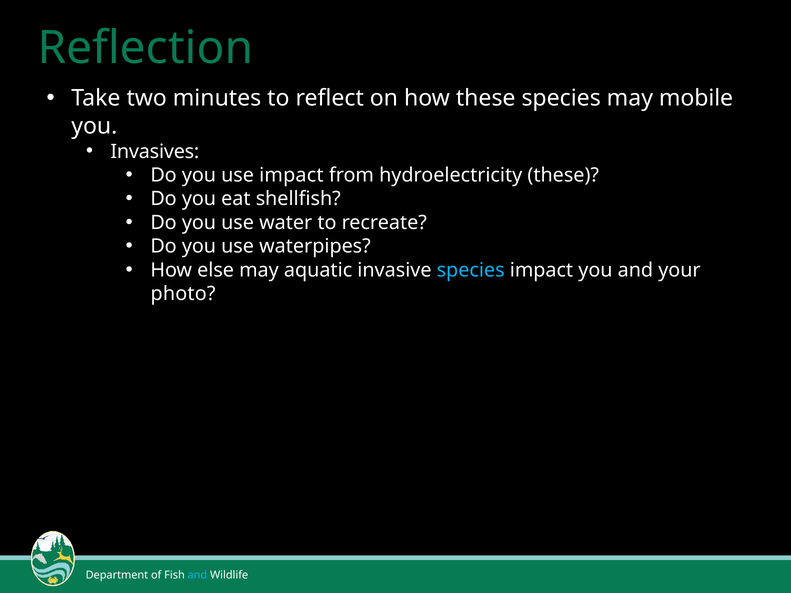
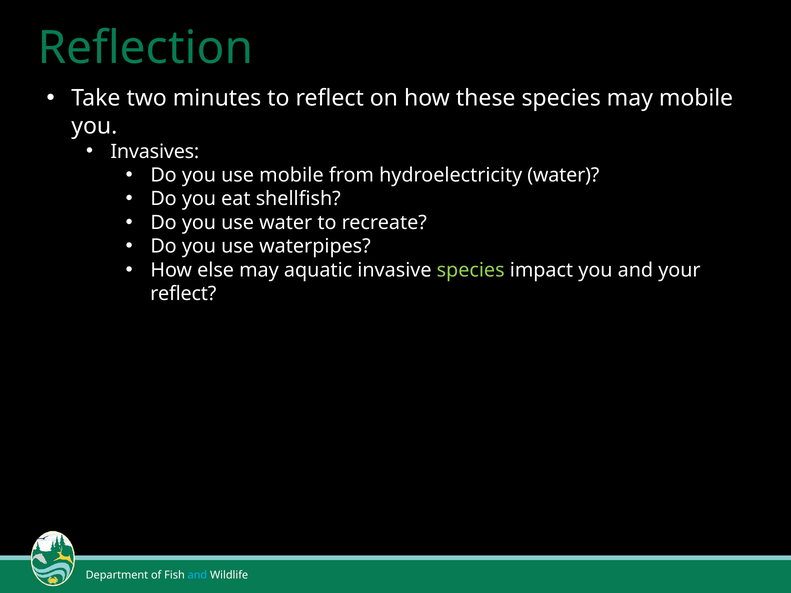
use impact: impact -> mobile
hydroelectricity these: these -> water
species at (471, 270) colour: light blue -> light green
photo at (183, 294): photo -> reflect
